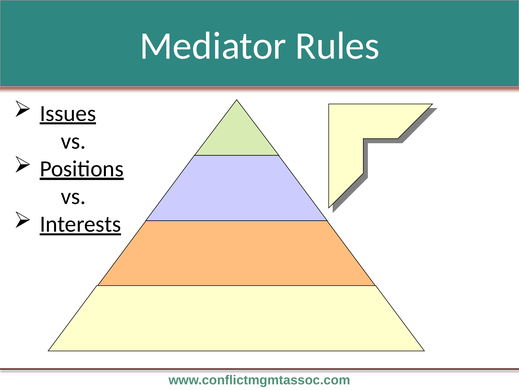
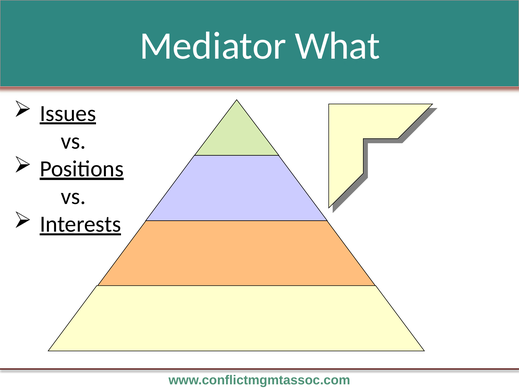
Rules: Rules -> What
